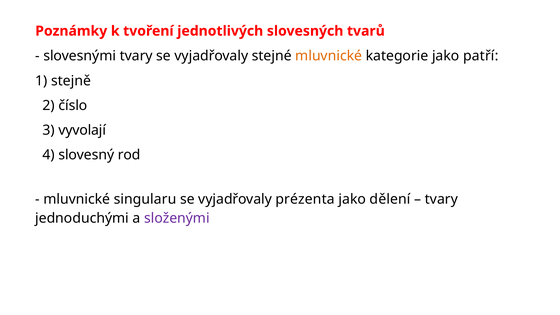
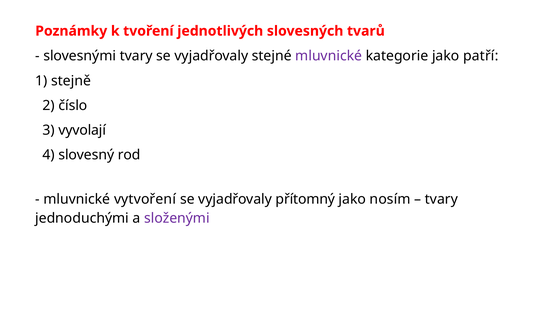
mluvnické at (329, 56) colour: orange -> purple
singularu: singularu -> vytvoření
prézenta: prézenta -> přítomný
dělení: dělení -> nosím
